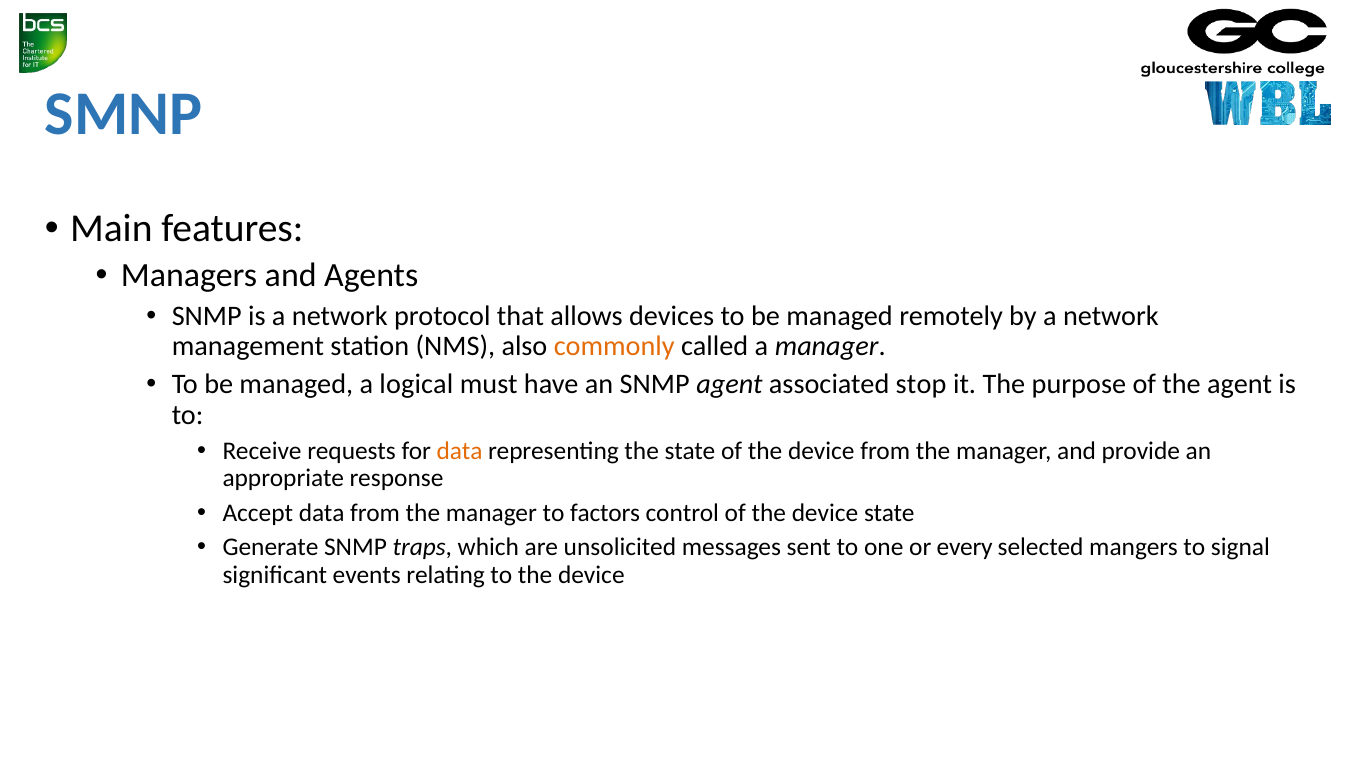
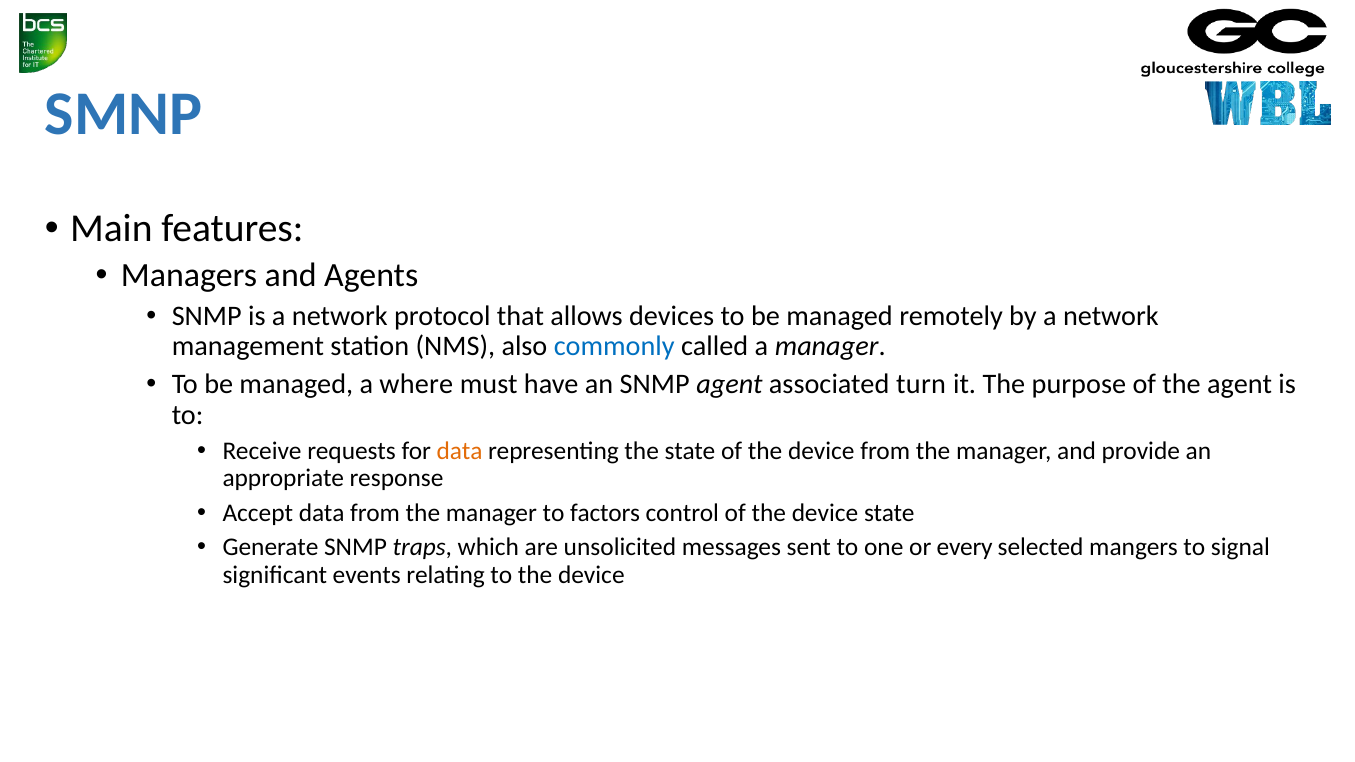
commonly colour: orange -> blue
logical: logical -> where
stop: stop -> turn
